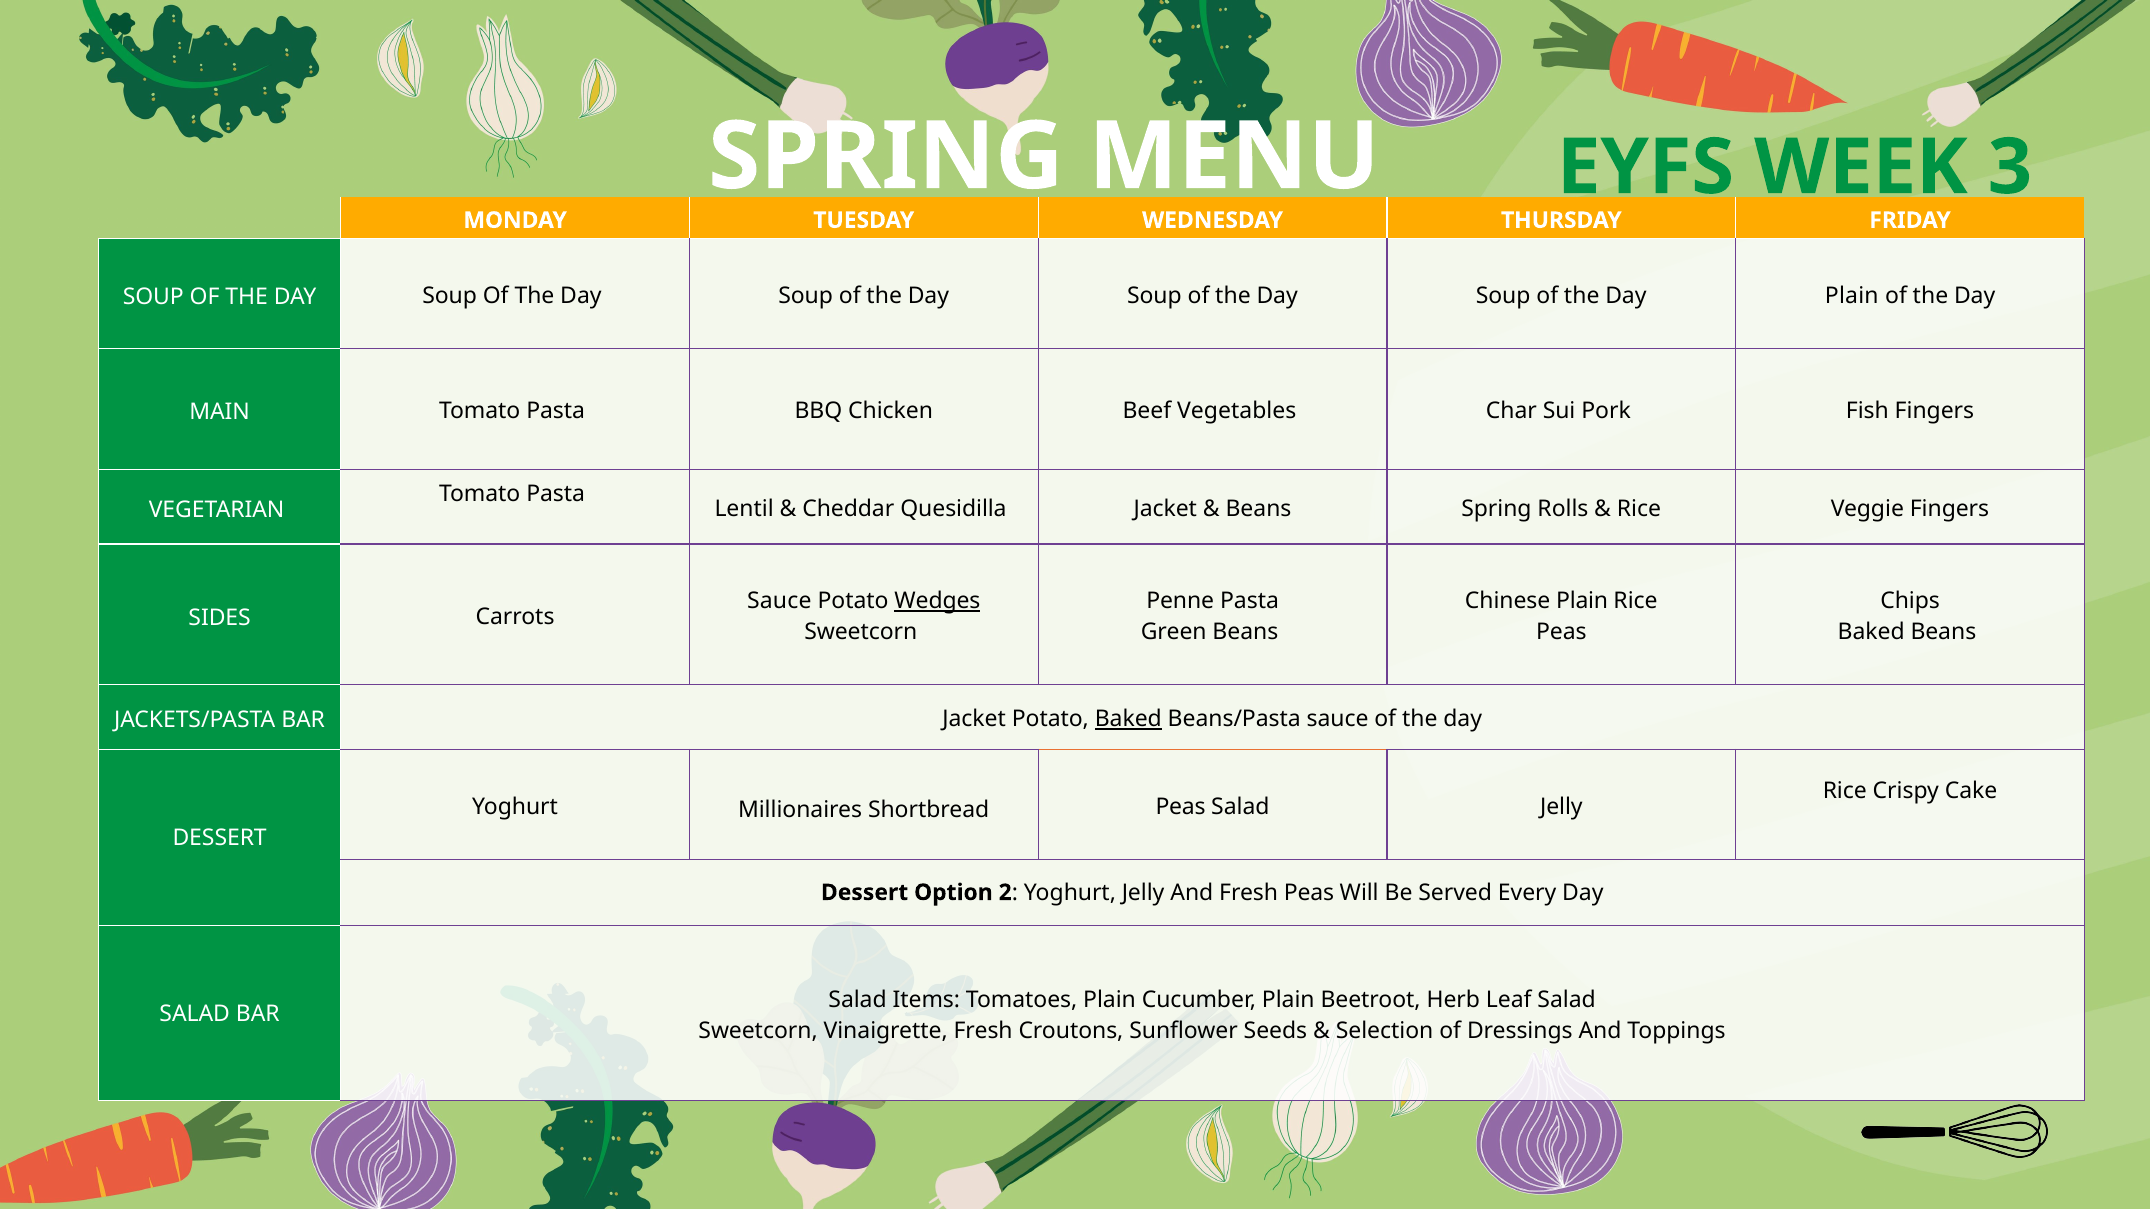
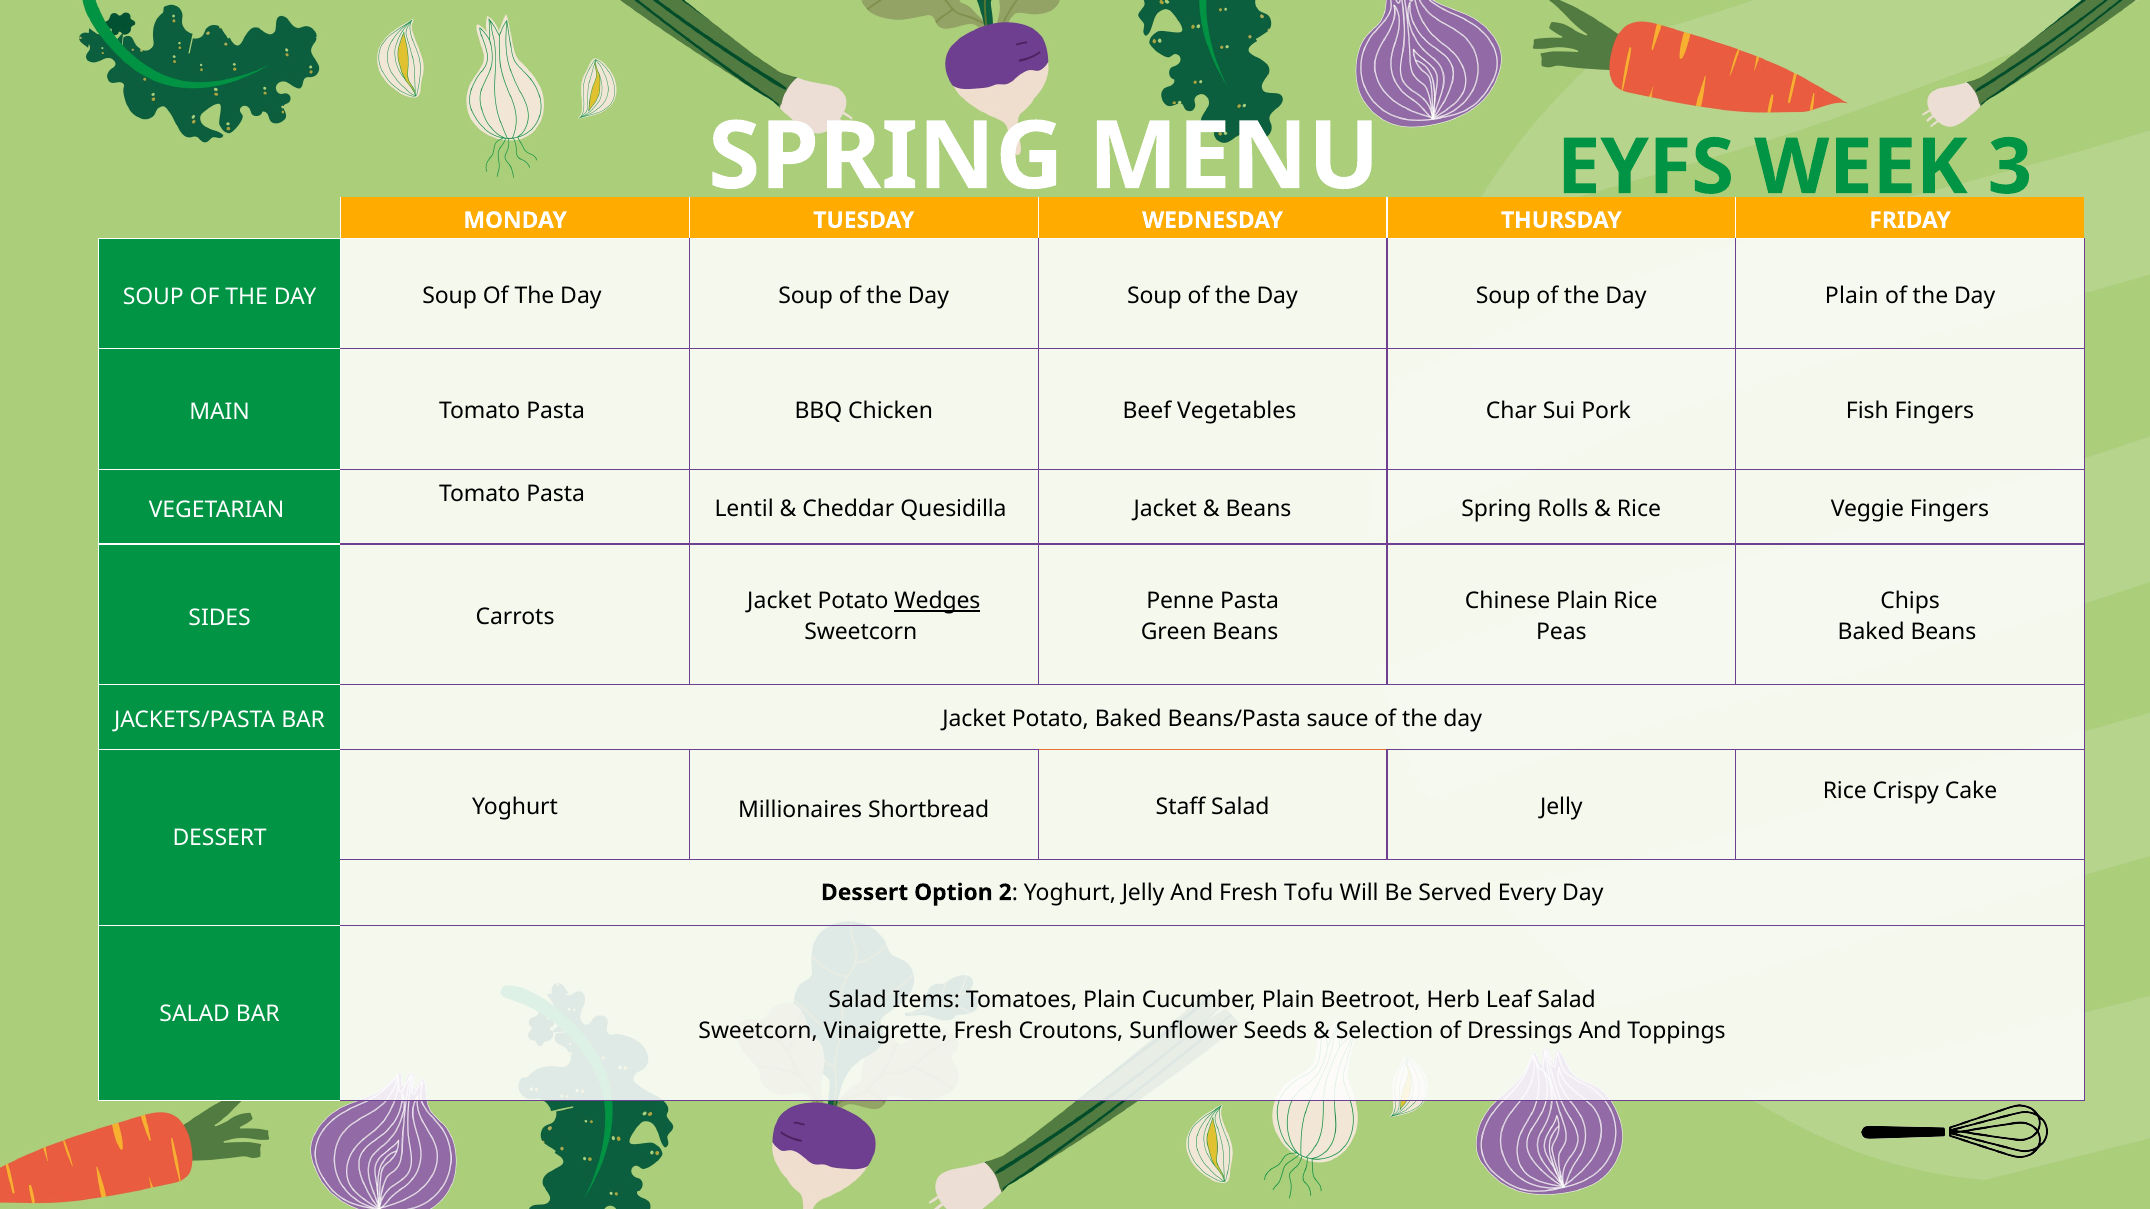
Sauce at (779, 601): Sauce -> Jacket
Baked at (1128, 719) underline: present -> none
Shortbread Peas: Peas -> Staff
Fresh Peas: Peas -> Tofu
